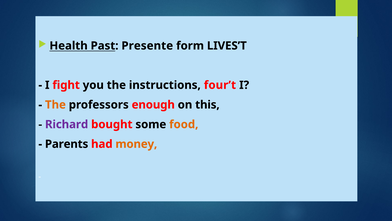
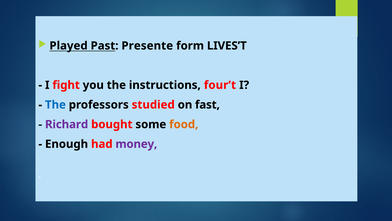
Health: Health -> Played
The at (55, 105) colour: orange -> blue
enough: enough -> studied
this: this -> fast
Parents: Parents -> Enough
money colour: orange -> purple
